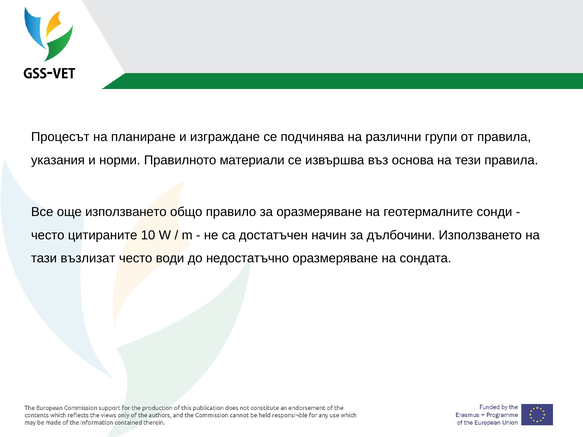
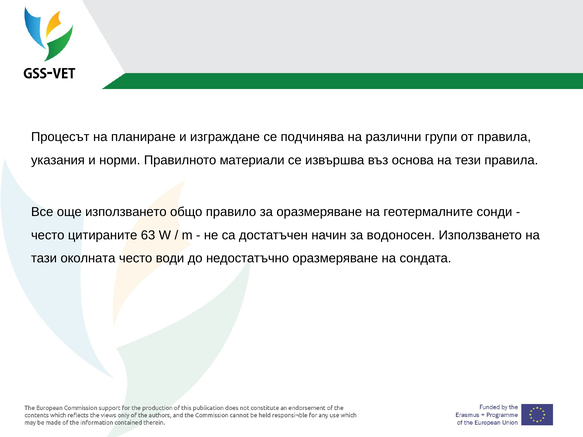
10: 10 -> 63
дълбочини: дълбочини -> водоносен
възлизат: възлизат -> околната
